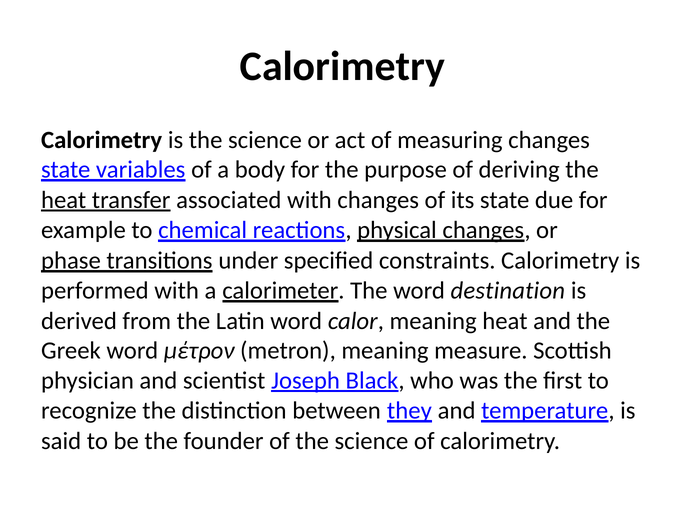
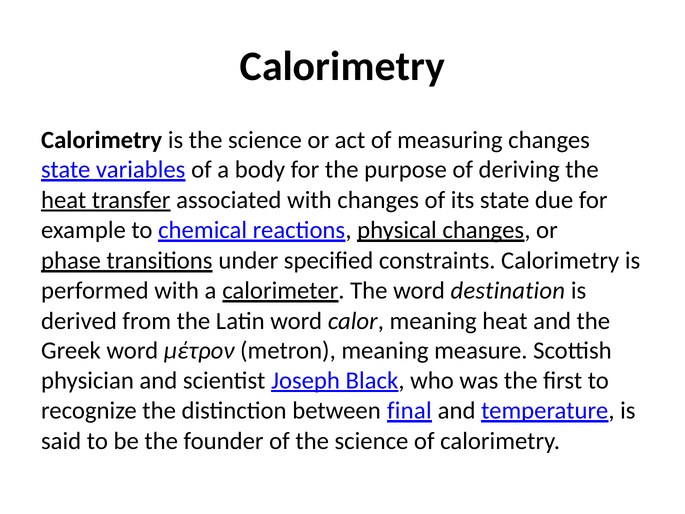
they: they -> final
